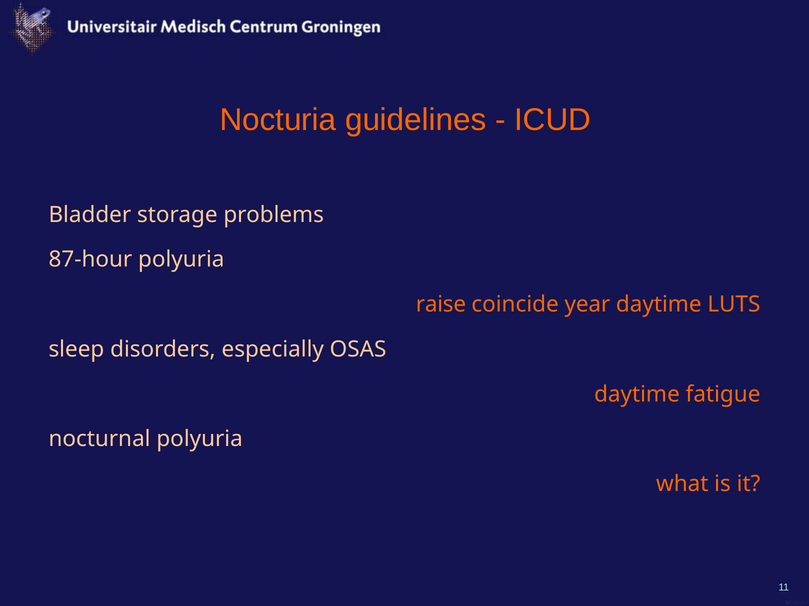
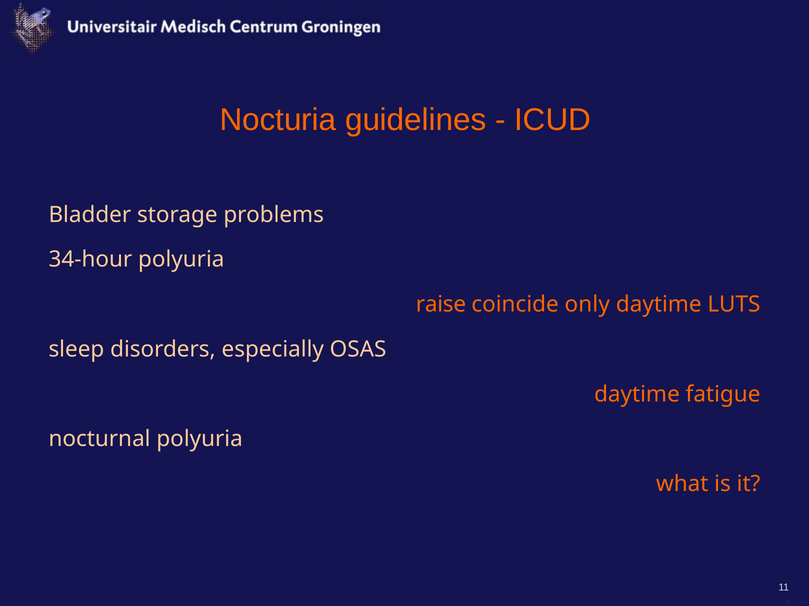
87-hour: 87-hour -> 34-hour
year: year -> only
